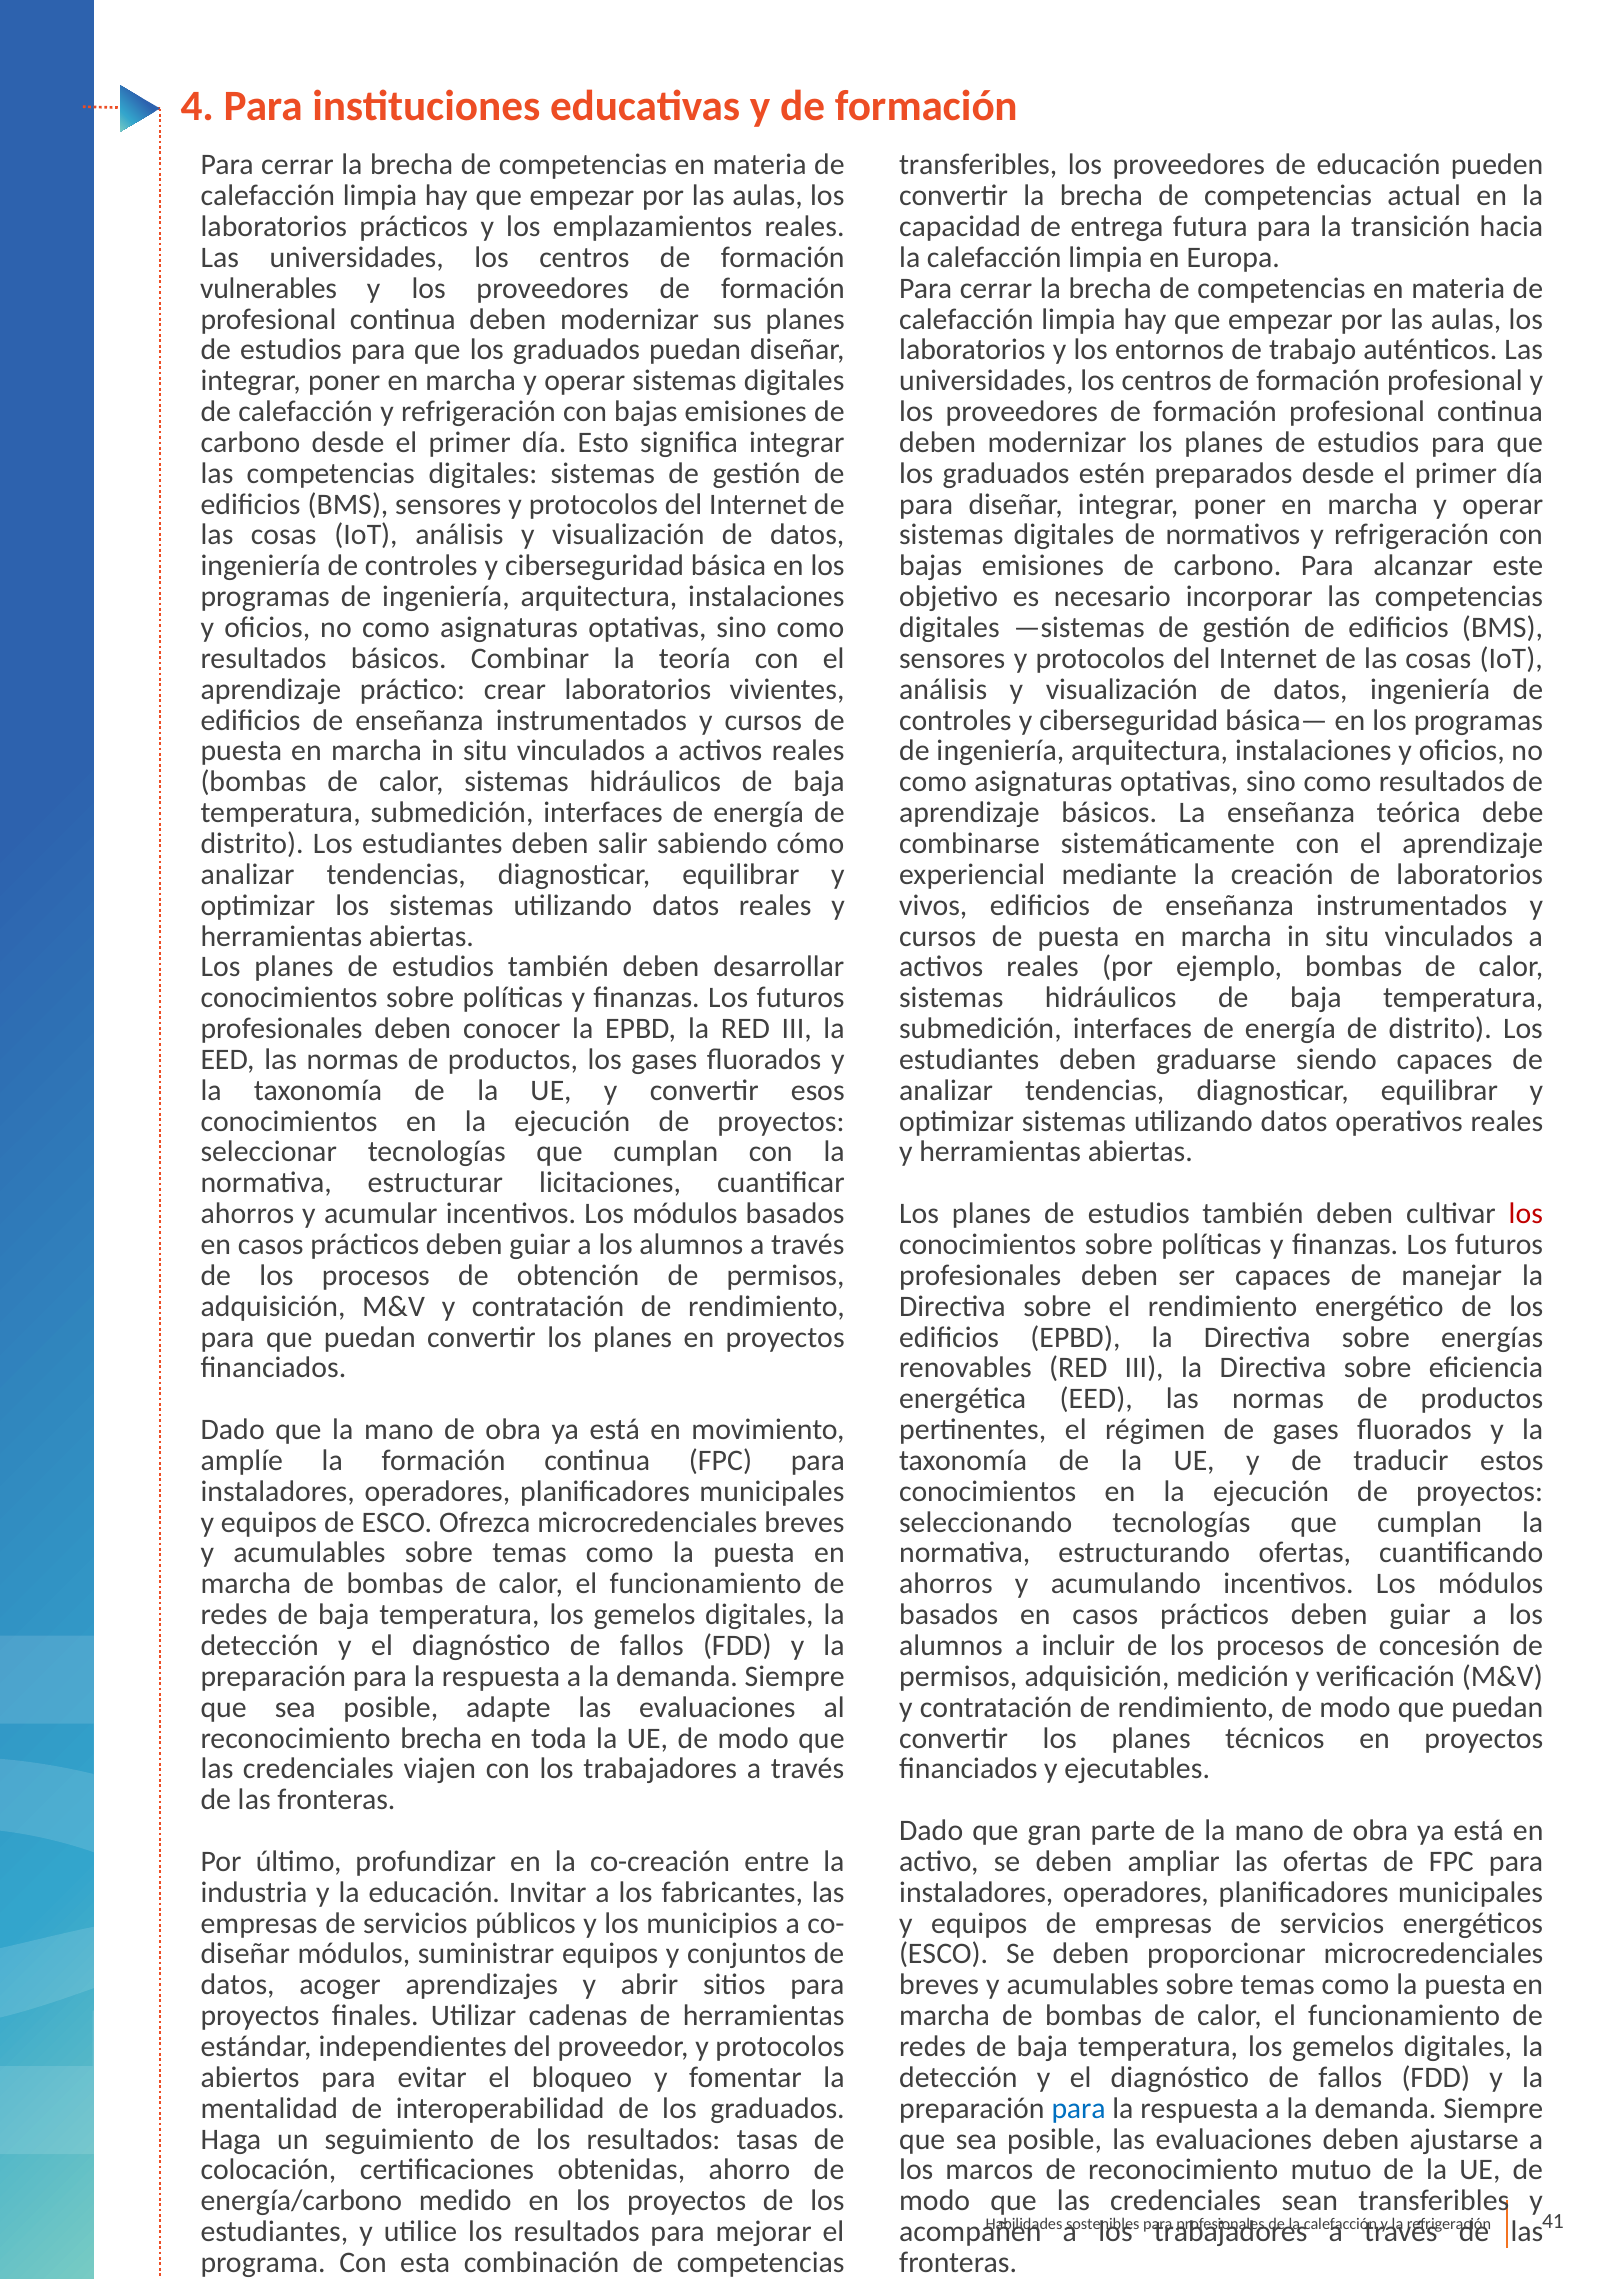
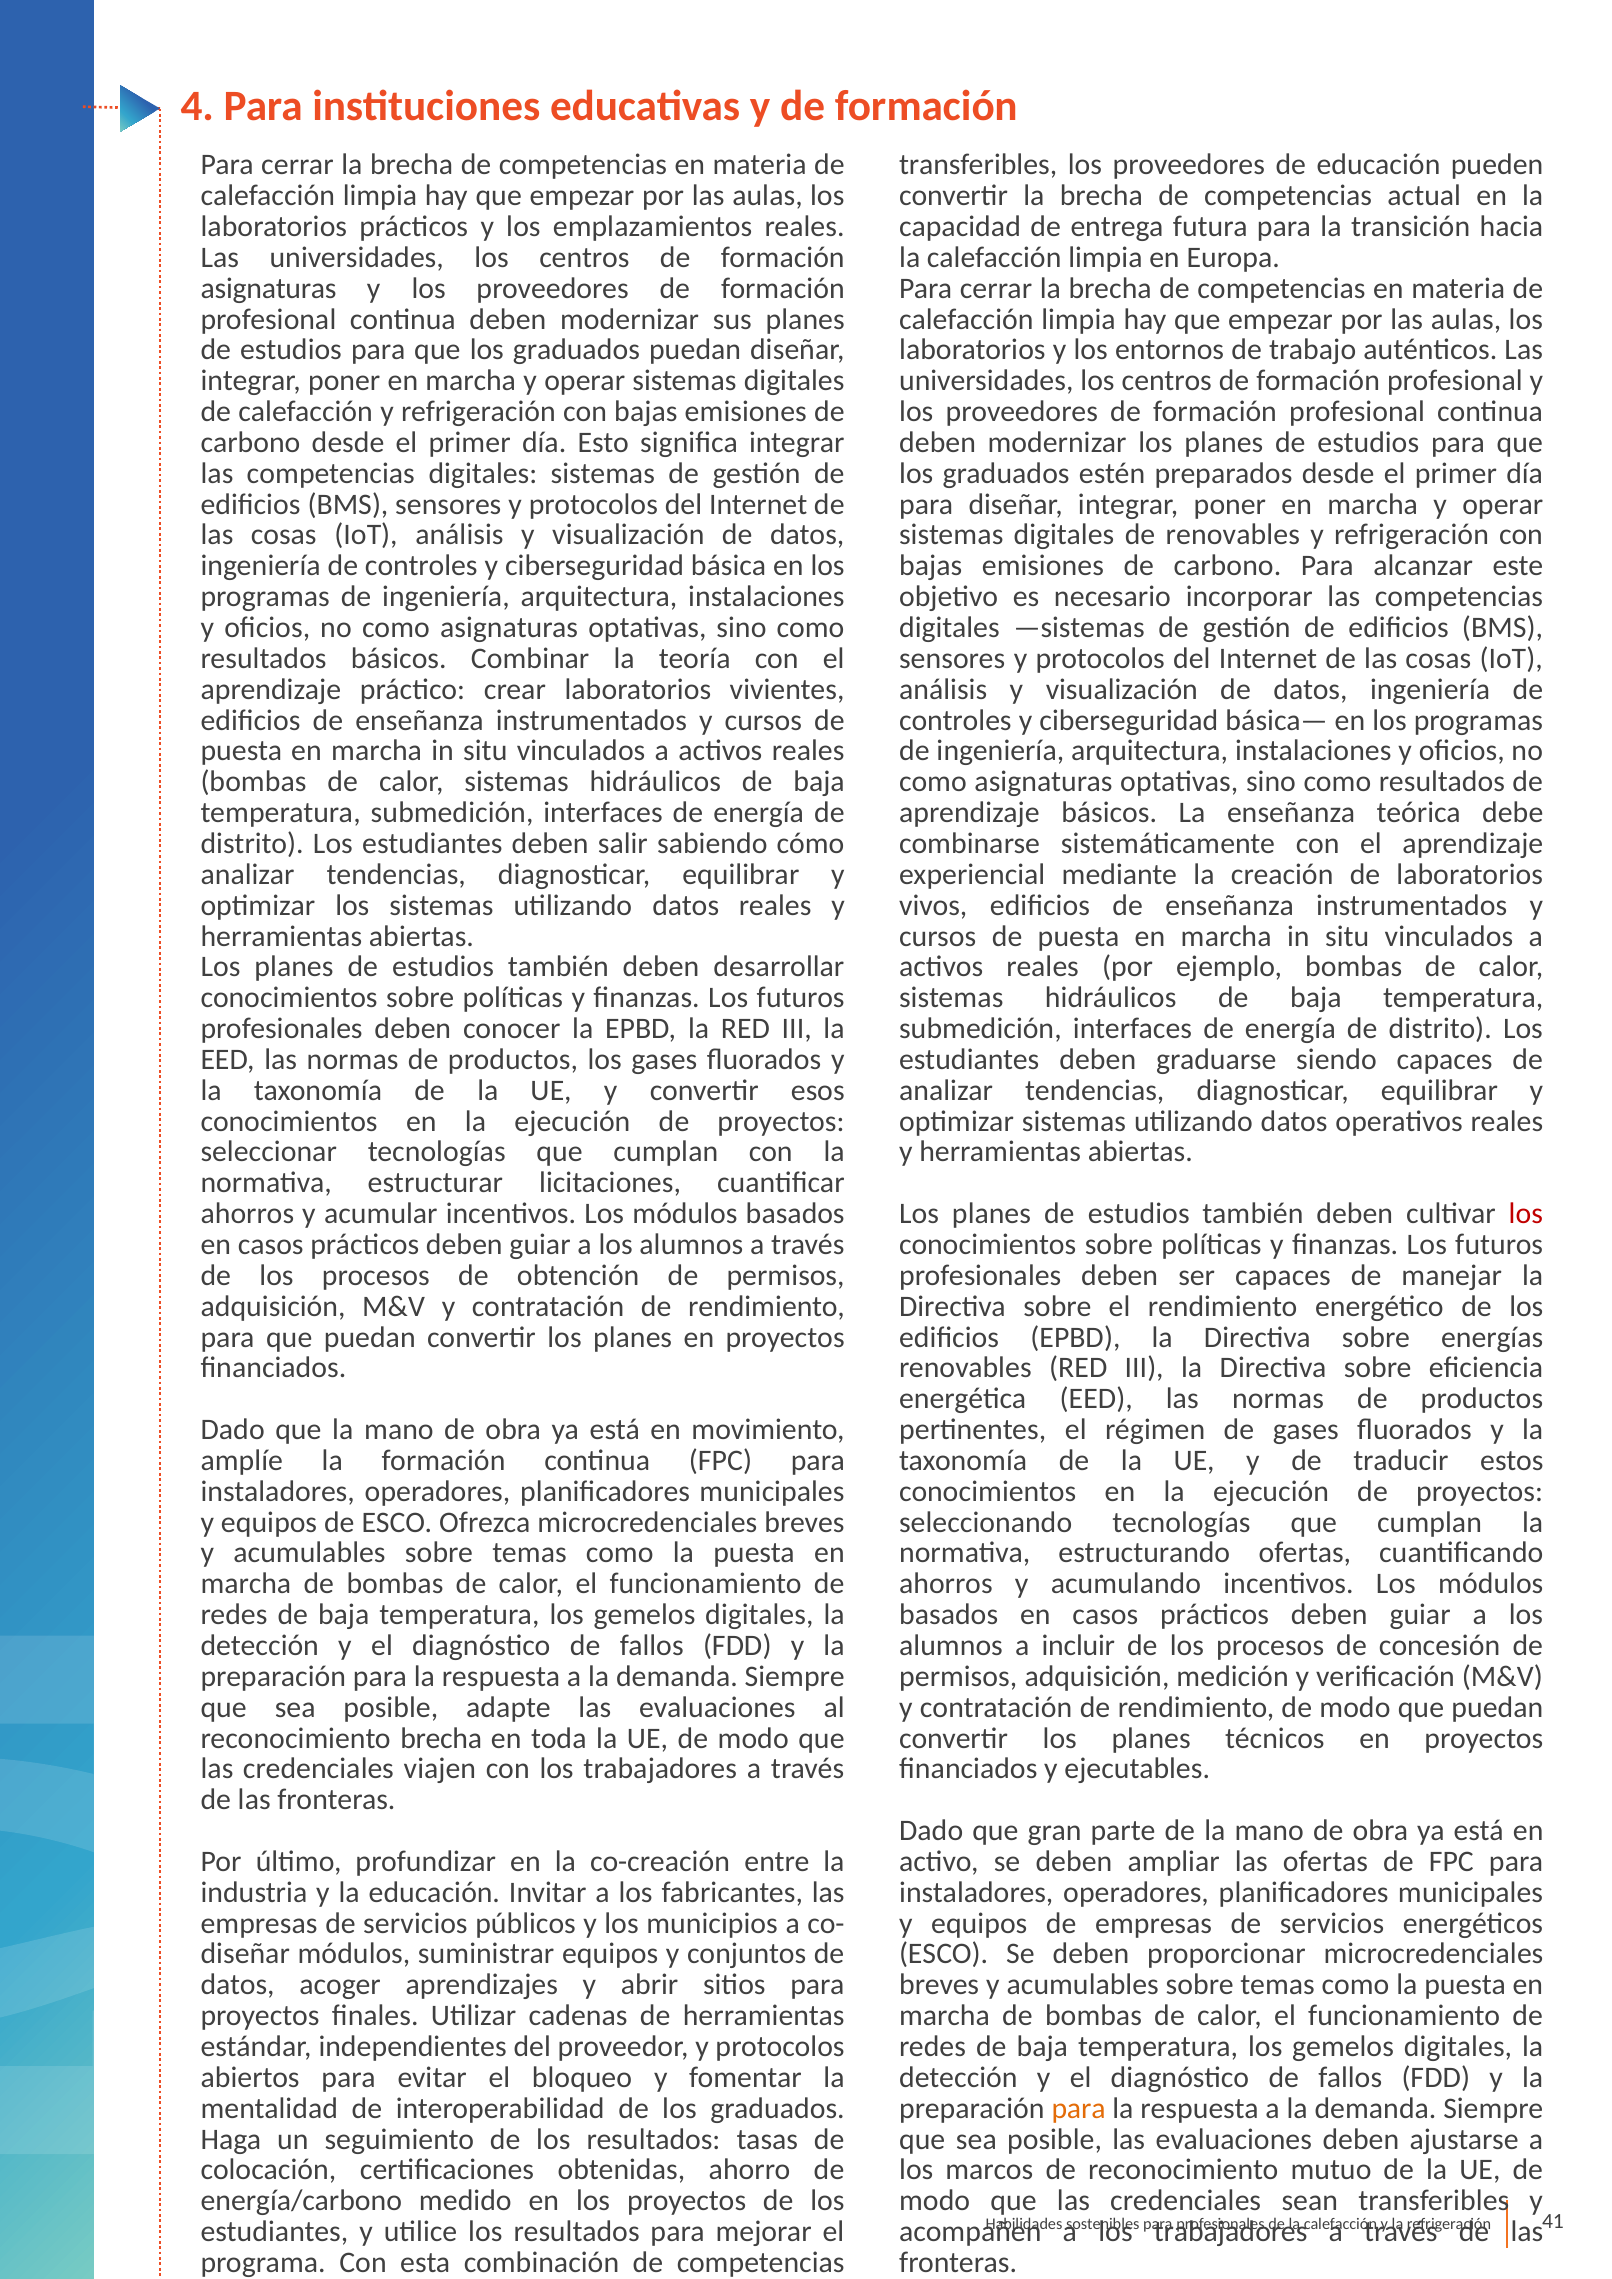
vulnerables at (269, 288): vulnerables -> asignaturas
de normativos: normativos -> renovables
para at (1079, 2109) colour: blue -> orange
